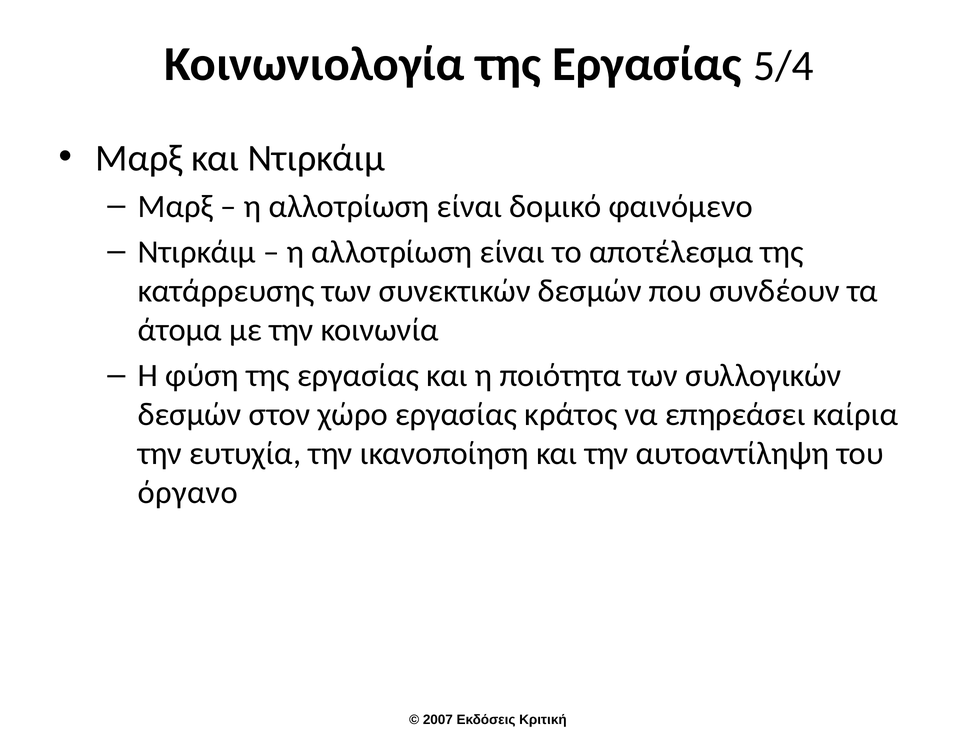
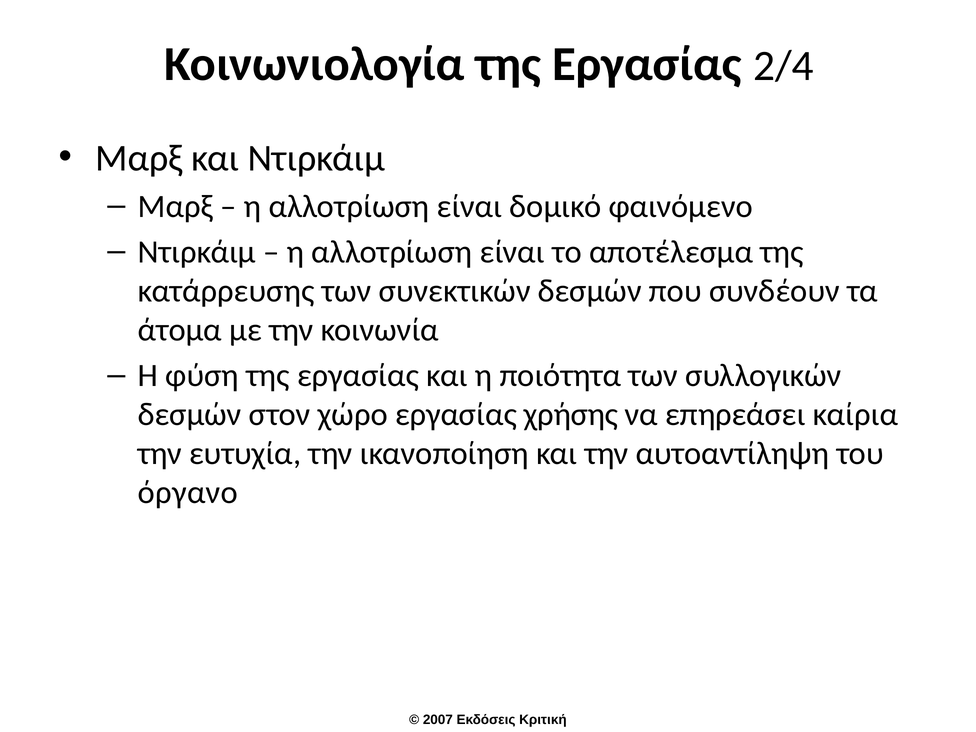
5/4: 5/4 -> 2/4
κράτος: κράτος -> χρήσης
